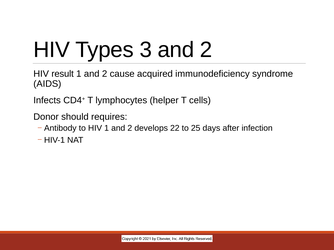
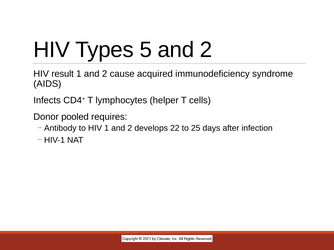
3: 3 -> 5
should: should -> pooled
